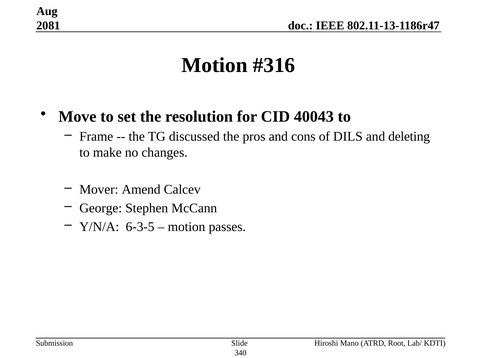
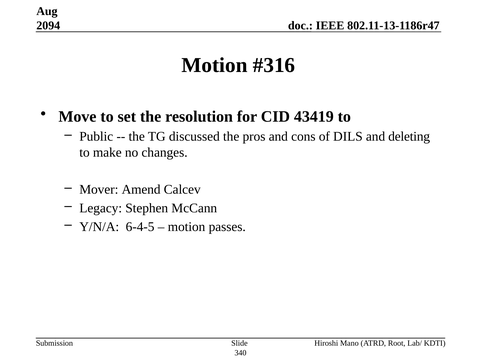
2081: 2081 -> 2094
40043: 40043 -> 43419
Frame: Frame -> Public
George: George -> Legacy
6-3-5: 6-3-5 -> 6-4-5
